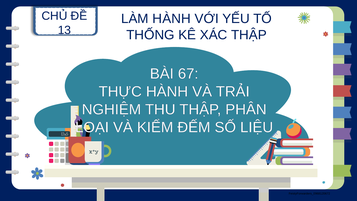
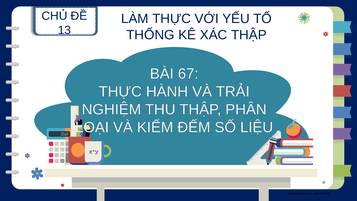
LÀM HÀNH: HÀNH -> THỰC
